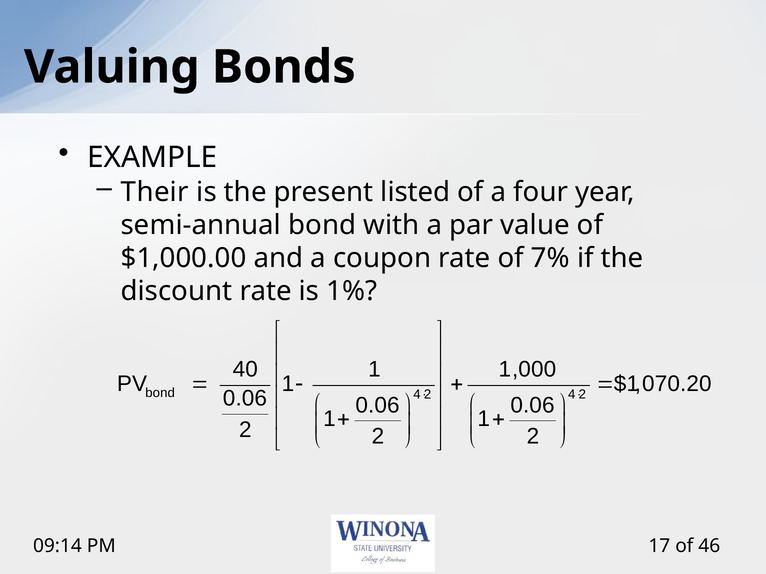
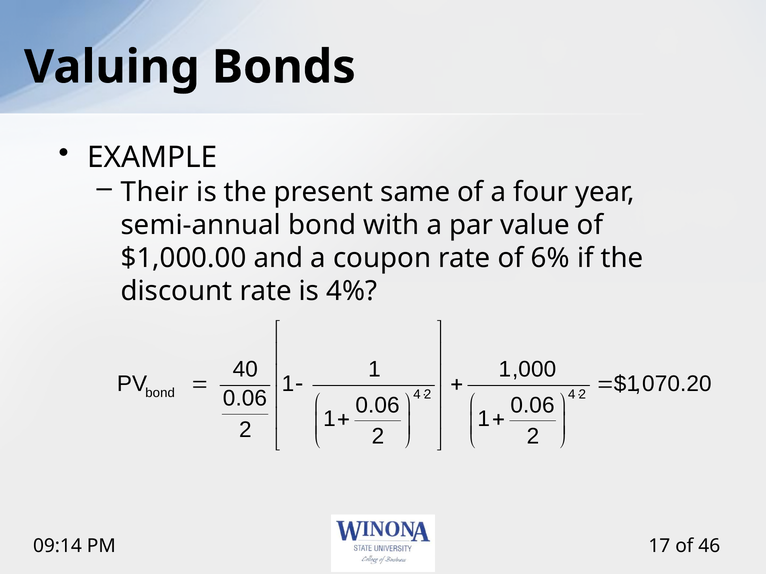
listed: listed -> same
7%: 7% -> 6%
1%: 1% -> 4%
